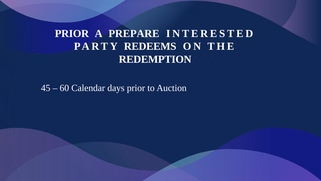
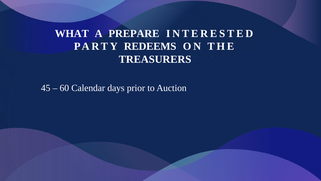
PRIOR: PRIOR -> WHAT
REDEMPTION: REDEMPTION -> TREASURERS
